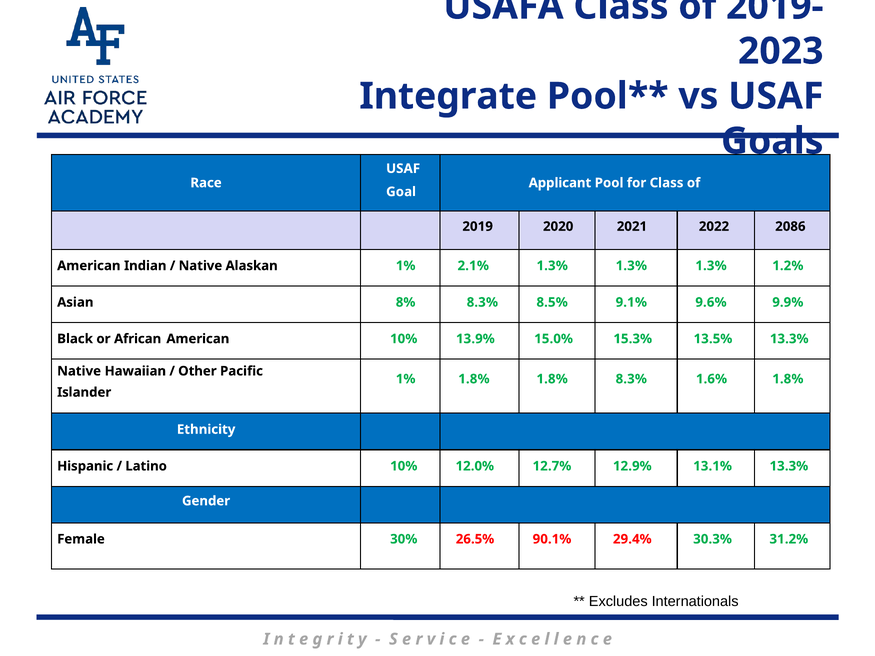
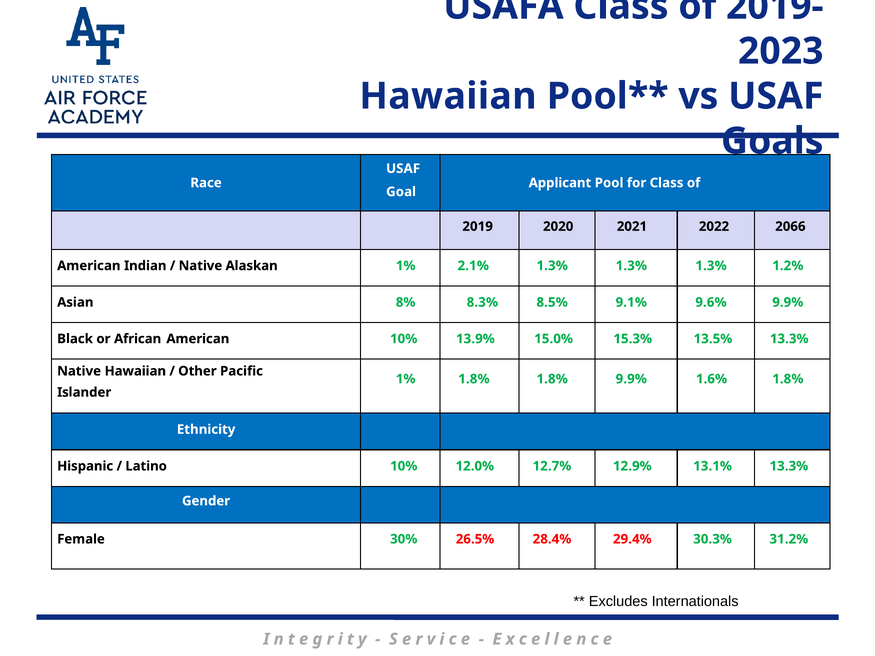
Integrate at (448, 96): Integrate -> Hawaiian
2086: 2086 -> 2066
1.8% 8.3%: 8.3% -> 9.9%
90.1%: 90.1% -> 28.4%
